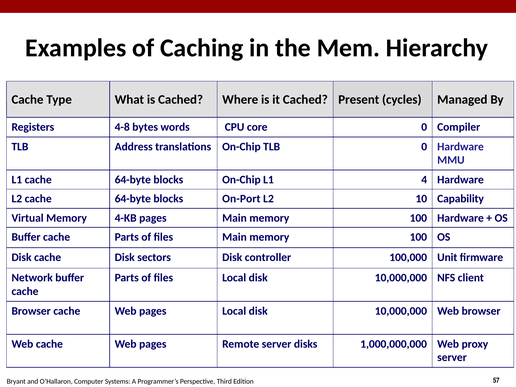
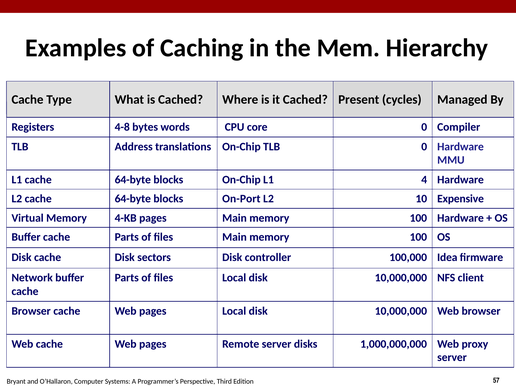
Capability: Capability -> Expensive
Unit: Unit -> Idea
